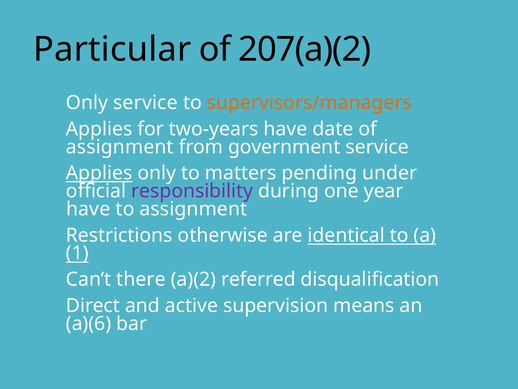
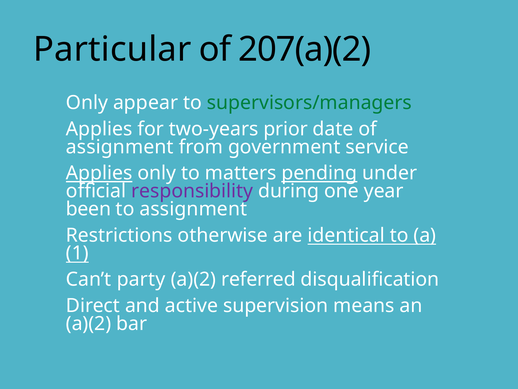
Only service: service -> appear
supervisors/managers colour: orange -> green
two-years have: have -> prior
pending underline: none -> present
have at (88, 209): have -> been
there: there -> party
a)(6 at (89, 323): a)(6 -> a)(2
